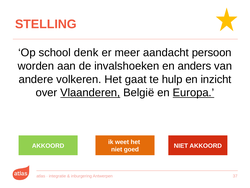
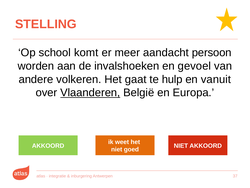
denk: denk -> komt
anders: anders -> gevoel
inzicht: inzicht -> vanuit
Europa underline: present -> none
